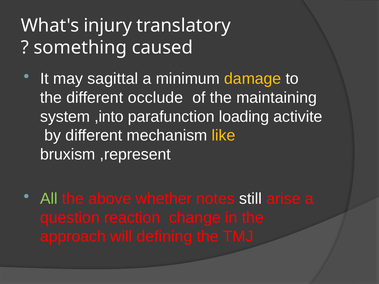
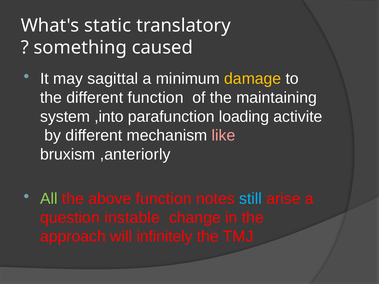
injury: injury -> static
different occlude: occlude -> function
like colour: yellow -> pink
,represent: ,represent -> ,anteriorly
above whether: whether -> function
still colour: white -> light blue
reaction: reaction -> instable
defining: defining -> infinitely
